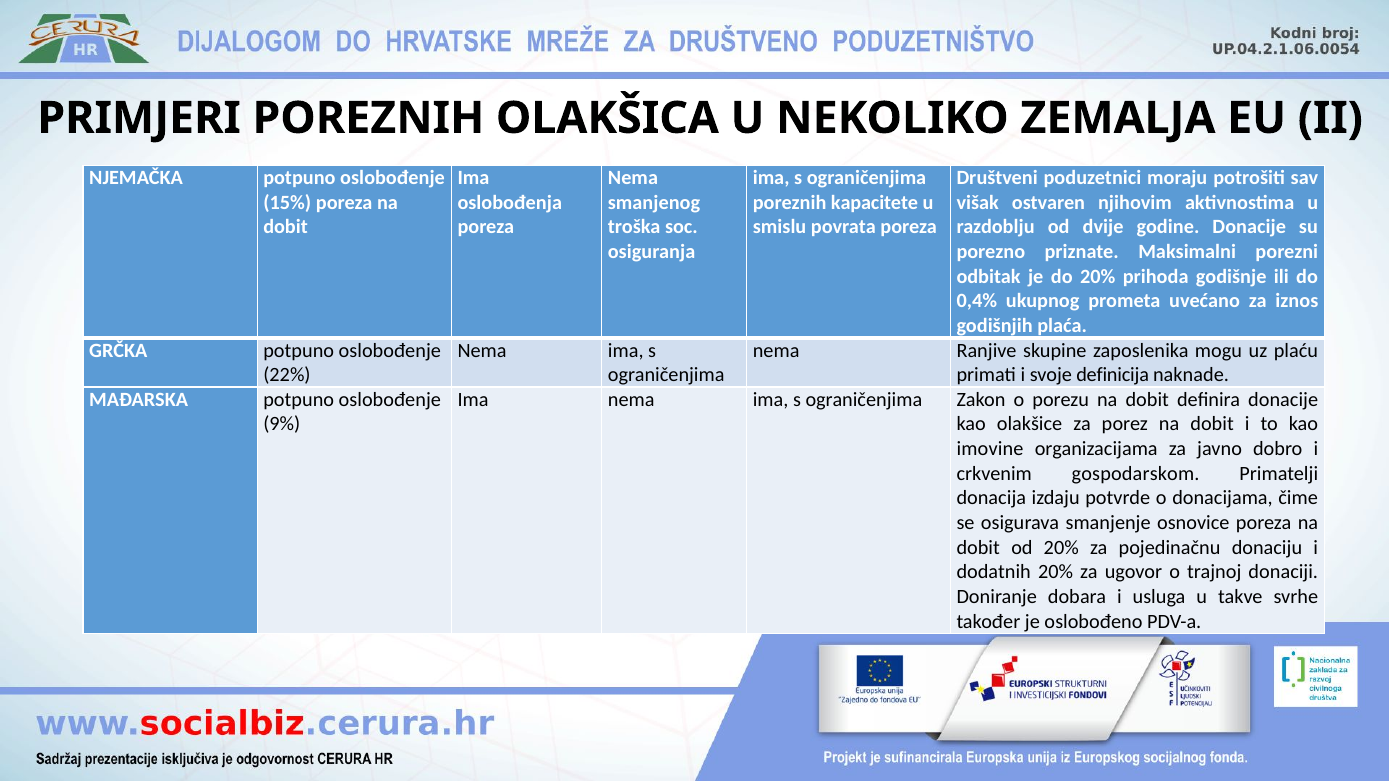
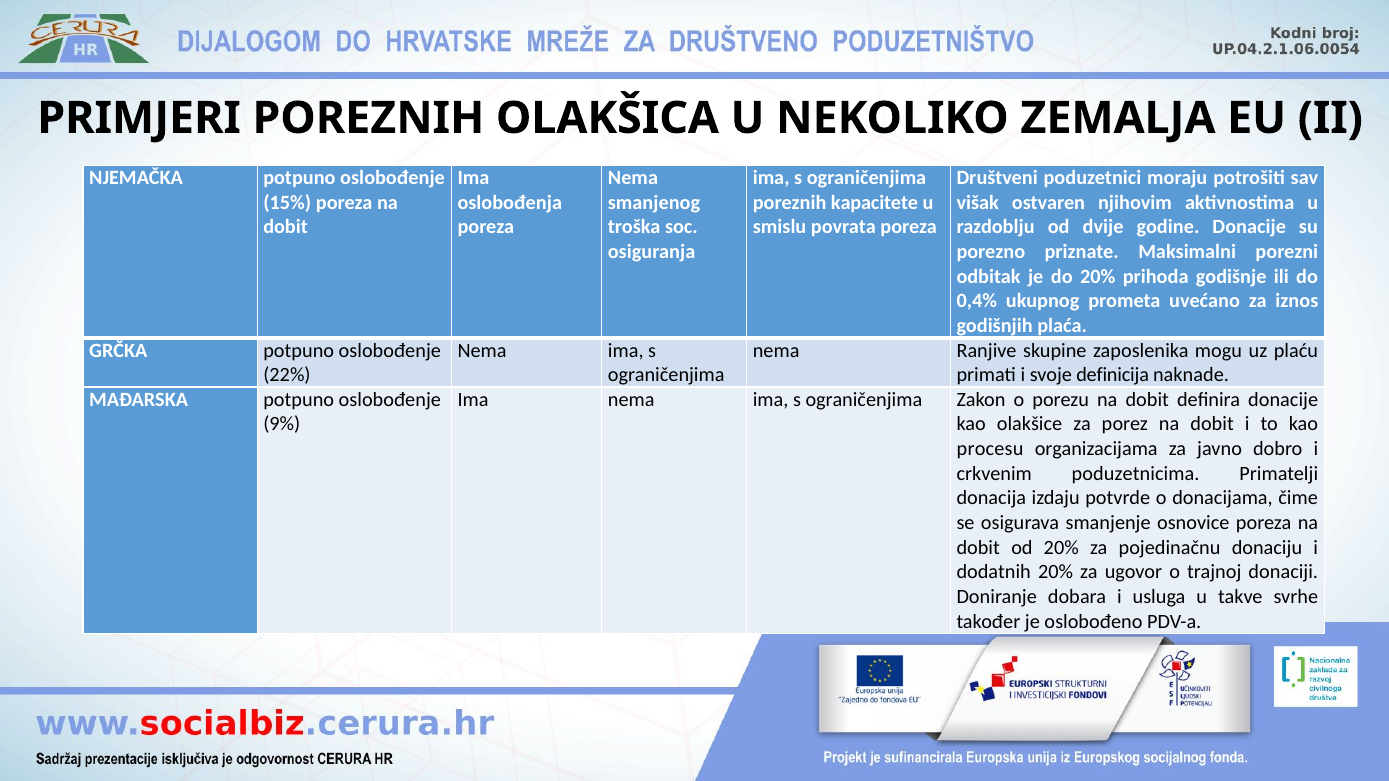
imovine: imovine -> procesu
gospodarskom: gospodarskom -> poduzetnicima
